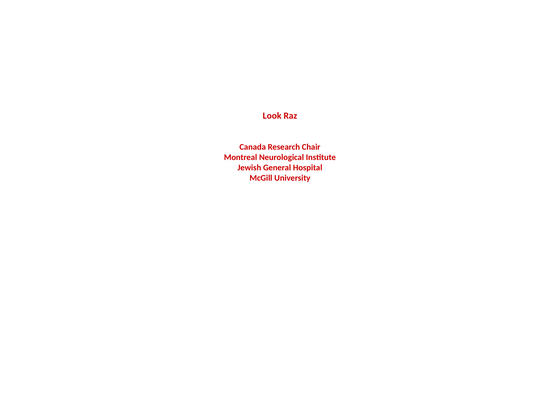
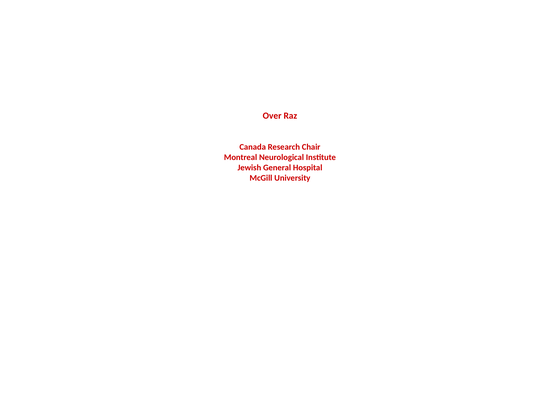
Look: Look -> Over
